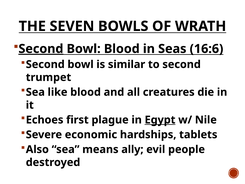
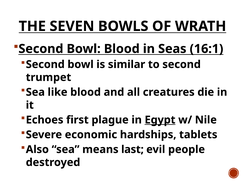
Second at (41, 49) underline: present -> none
16:6: 16:6 -> 16:1
ally: ally -> last
